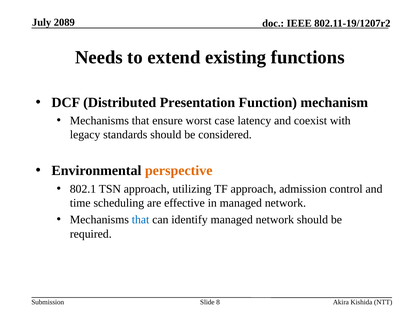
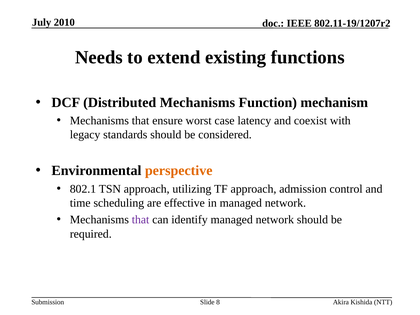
2089: 2089 -> 2010
Distributed Presentation: Presentation -> Mechanisms
that at (141, 220) colour: blue -> purple
